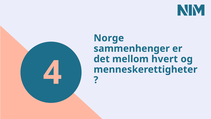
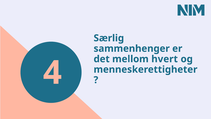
Norge: Norge -> Særlig
